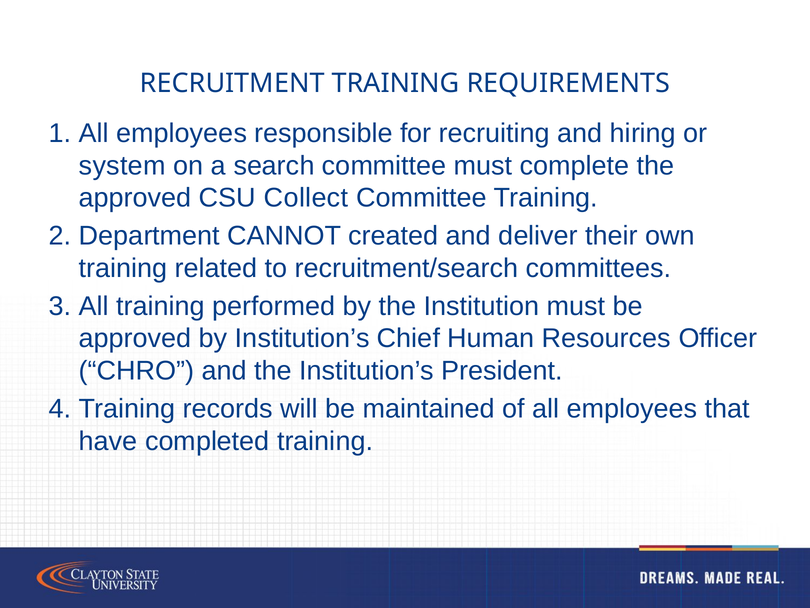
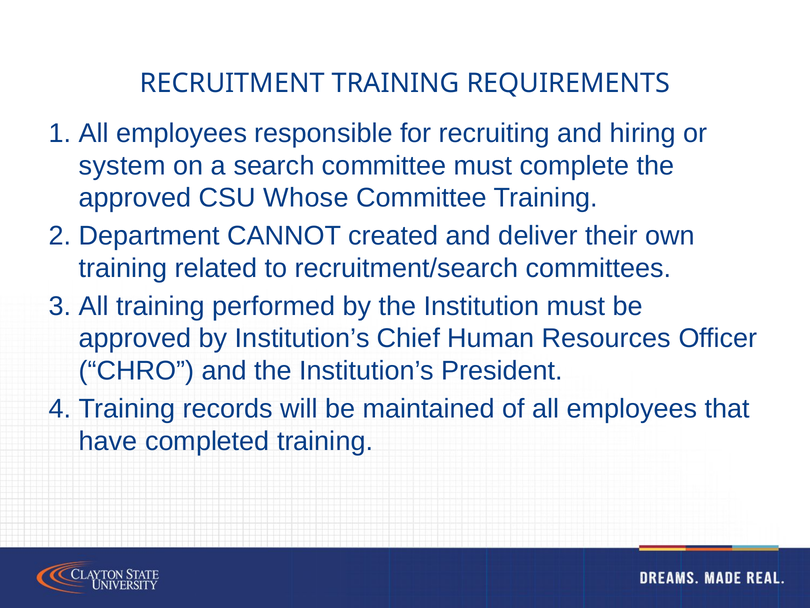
Collect: Collect -> Whose
